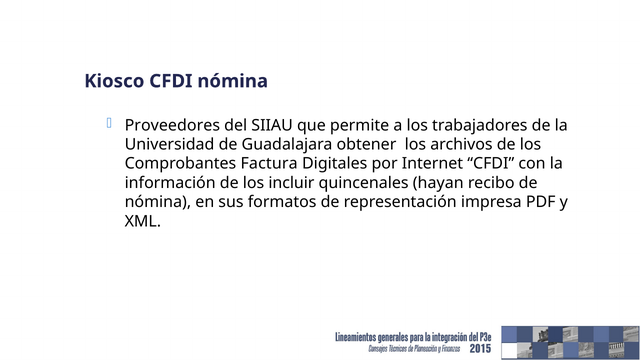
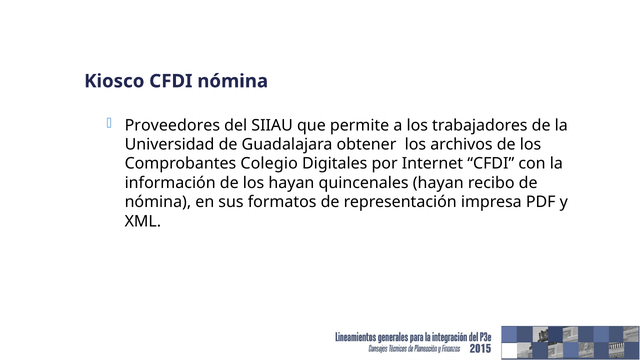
Factura: Factura -> Colegio
los incluir: incluir -> hayan
